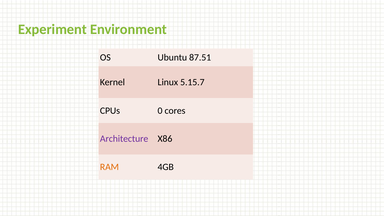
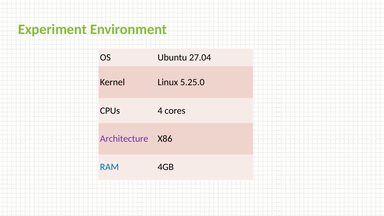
87.51: 87.51 -> 27.04
5.15.7: 5.15.7 -> 5.25.0
0: 0 -> 4
RAM colour: orange -> blue
